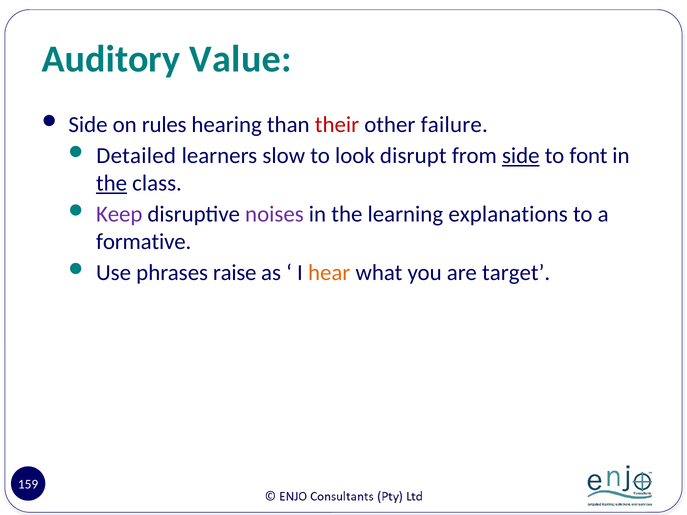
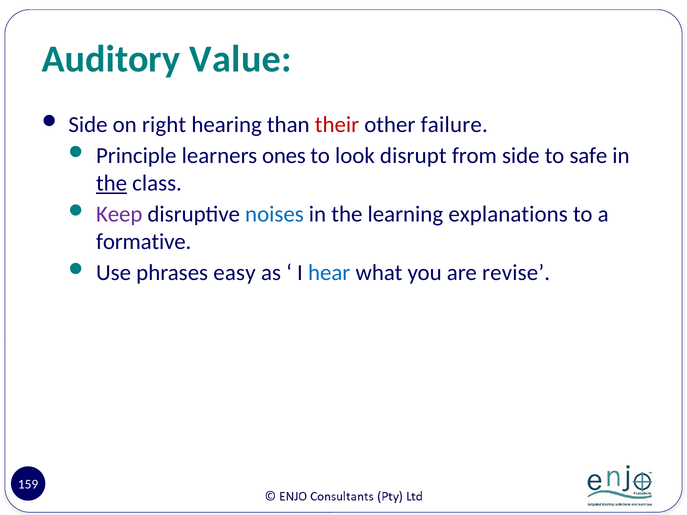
rules: rules -> right
Detailed: Detailed -> Principle
slow: slow -> ones
side at (521, 156) underline: present -> none
font: font -> safe
noises colour: purple -> blue
raise: raise -> easy
hear colour: orange -> blue
target: target -> revise
